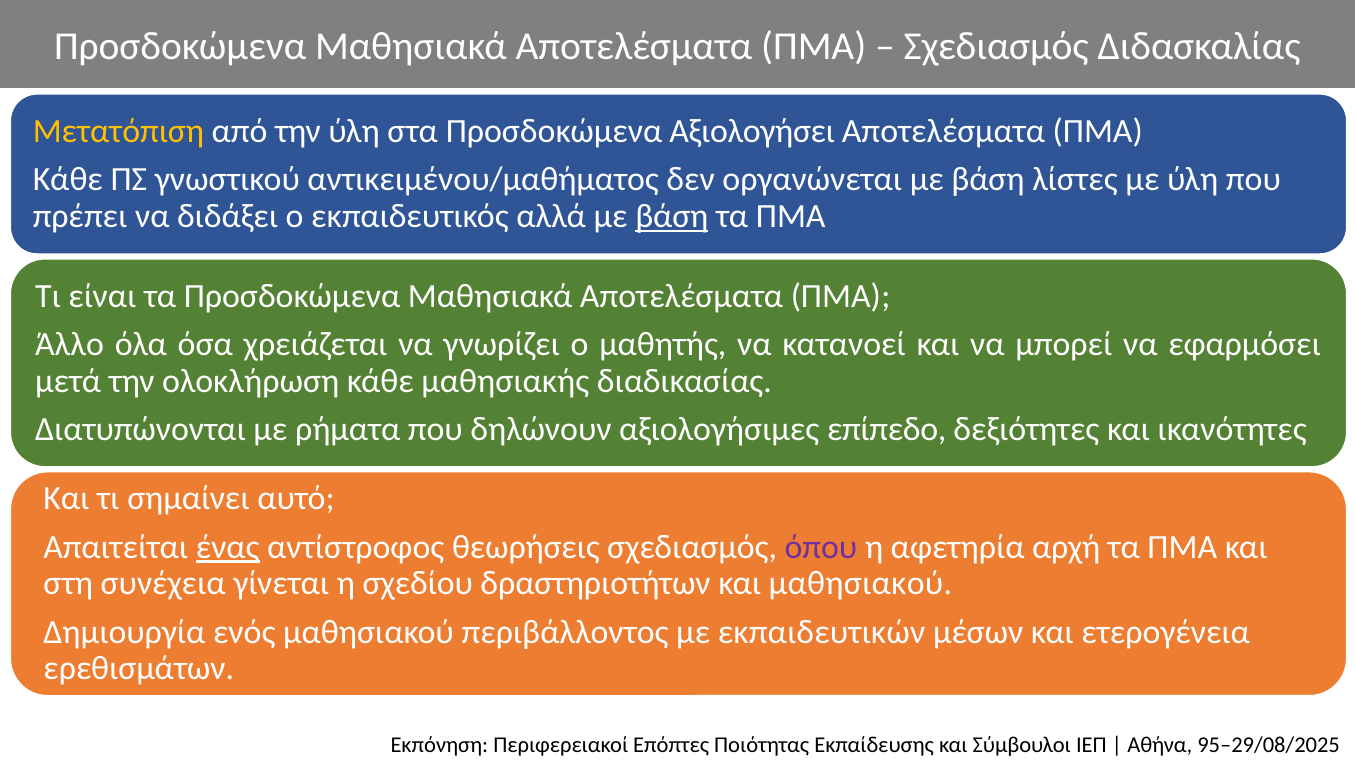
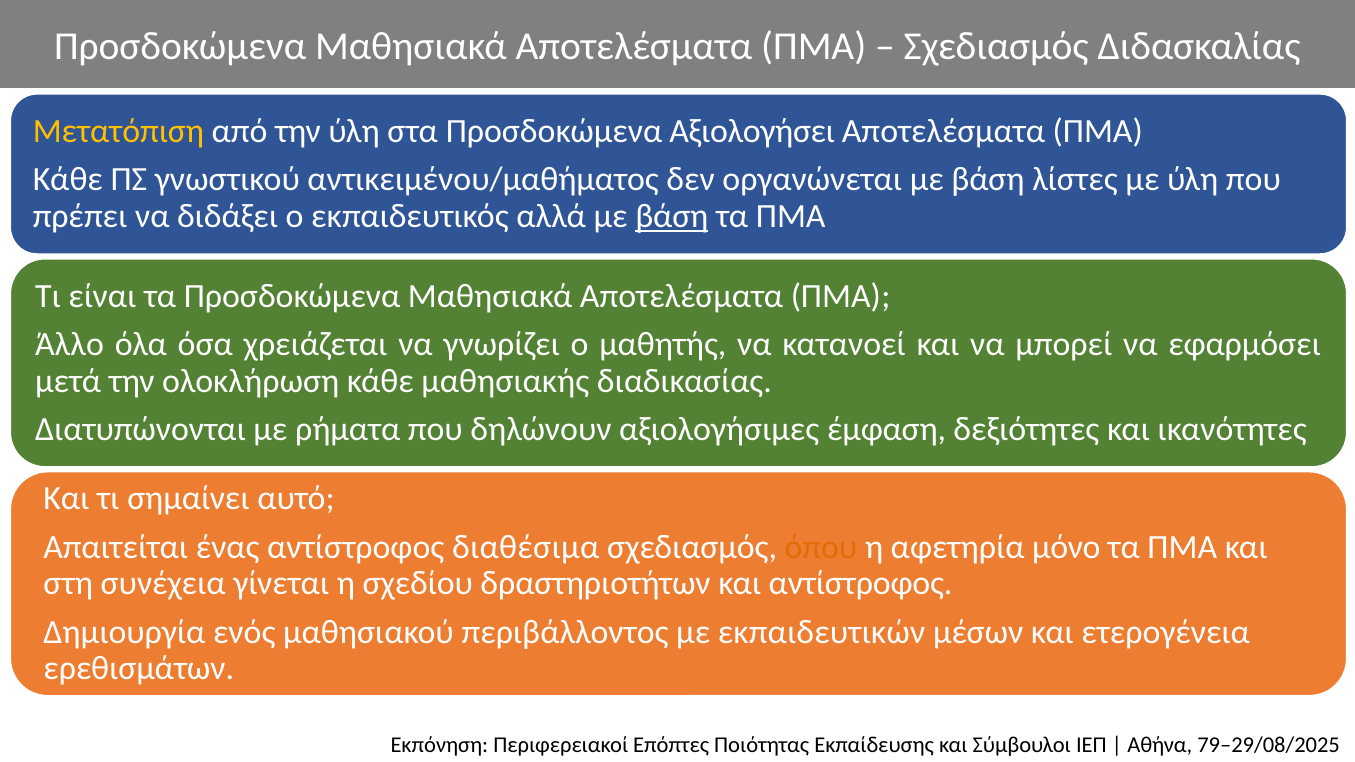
επίπεδο: επίπεδο -> έμφαση
ένας underline: present -> none
θεωρήσεις: θεωρήσεις -> διαθέσιμα
όπου colour: purple -> orange
αρχή: αρχή -> μόνο
και μαθησιακού: μαθησιακού -> αντίστροφος
95–29/08/2025: 95–29/08/2025 -> 79–29/08/2025
